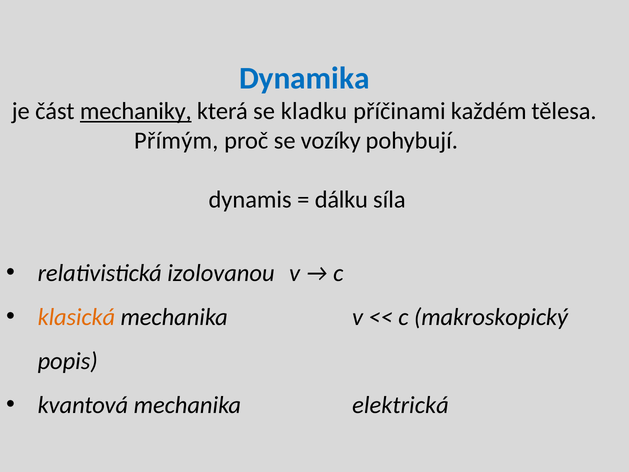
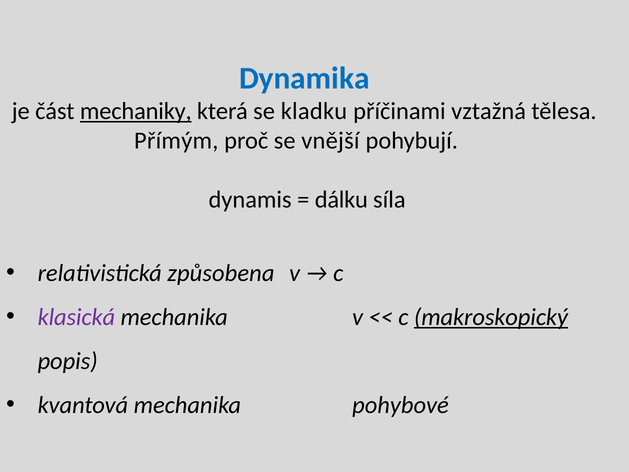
každém: každém -> vztažná
vozíky: vozíky -> vnější
izolovanou: izolovanou -> způsobena
klasická colour: orange -> purple
makroskopický underline: none -> present
elektrická: elektrická -> pohybové
